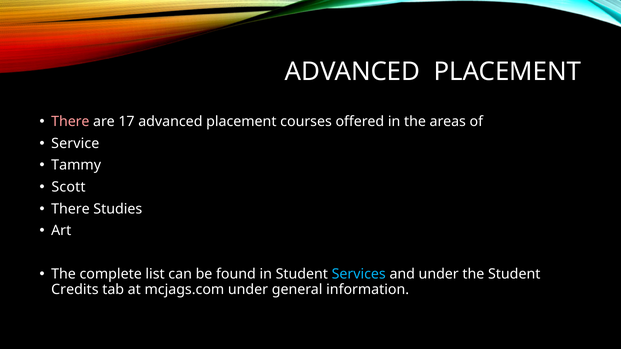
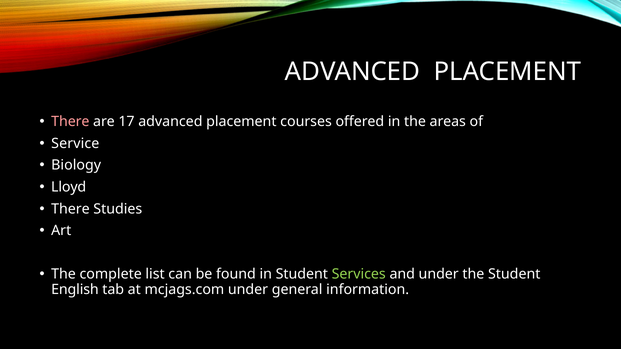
Tammy: Tammy -> Biology
Scott: Scott -> Lloyd
Services colour: light blue -> light green
Credits: Credits -> English
